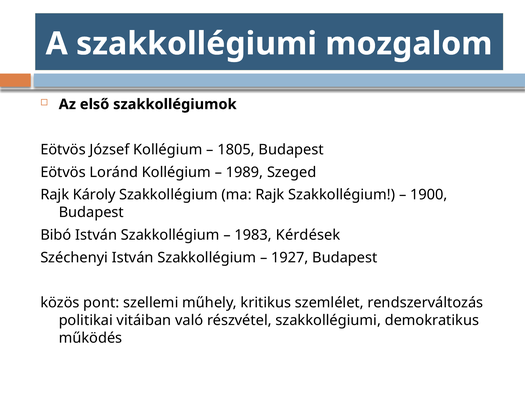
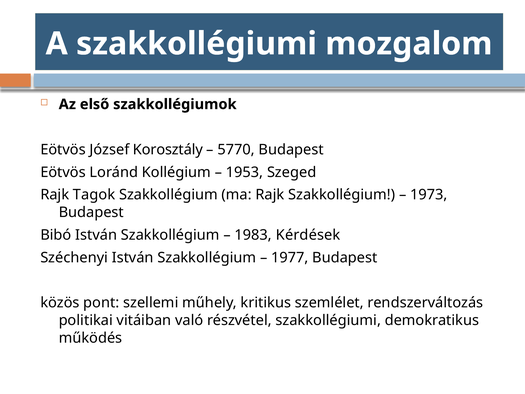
József Kollégium: Kollégium -> Korosztály
1805: 1805 -> 5770
1989: 1989 -> 1953
Károly: Károly -> Tagok
1900: 1900 -> 1973
1927: 1927 -> 1977
